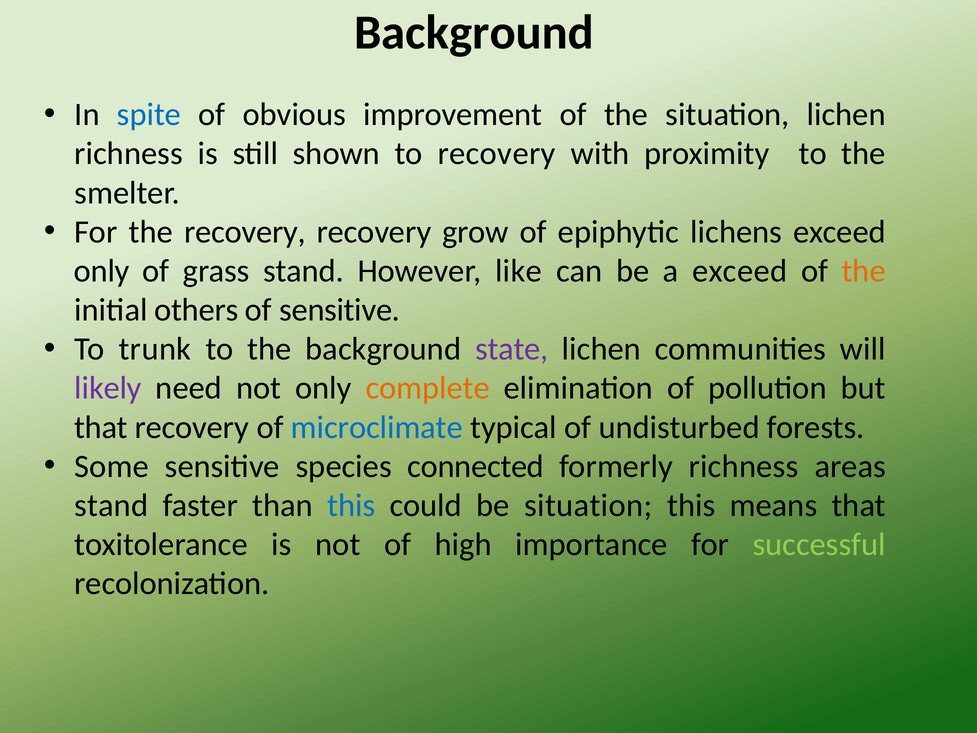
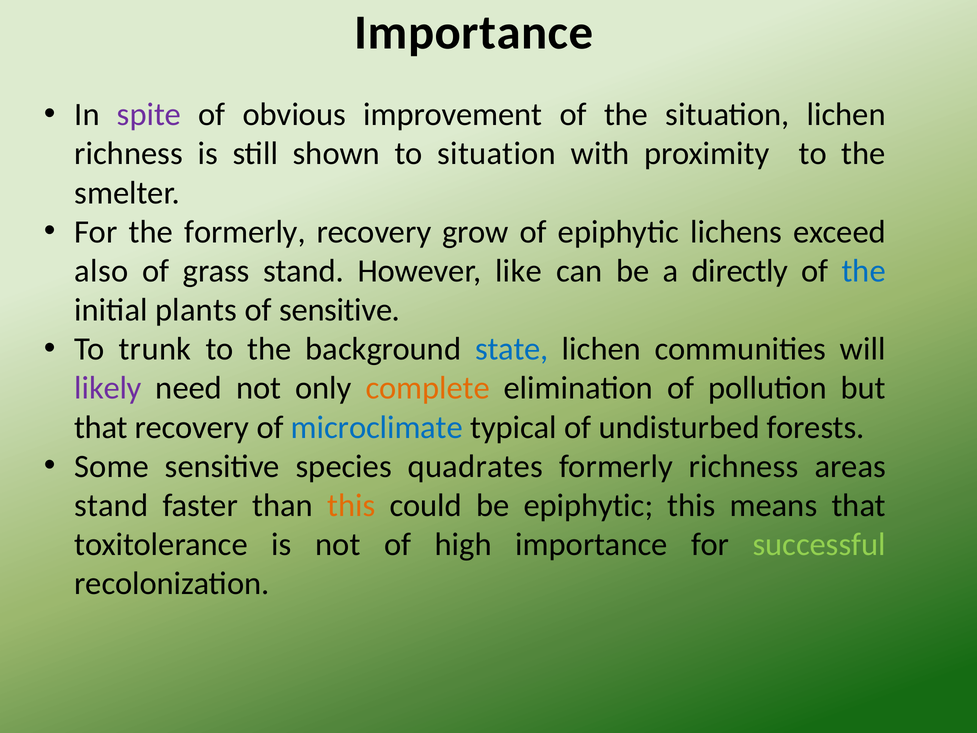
Background at (474, 33): Background -> Importance
spite colour: blue -> purple
to recovery: recovery -> situation
the recovery: recovery -> formerly
only at (102, 271): only -> also
a exceed: exceed -> directly
the at (864, 271) colour: orange -> blue
others: others -> plants
state colour: purple -> blue
connected: connected -> quadrates
this at (351, 505) colour: blue -> orange
be situation: situation -> epiphytic
